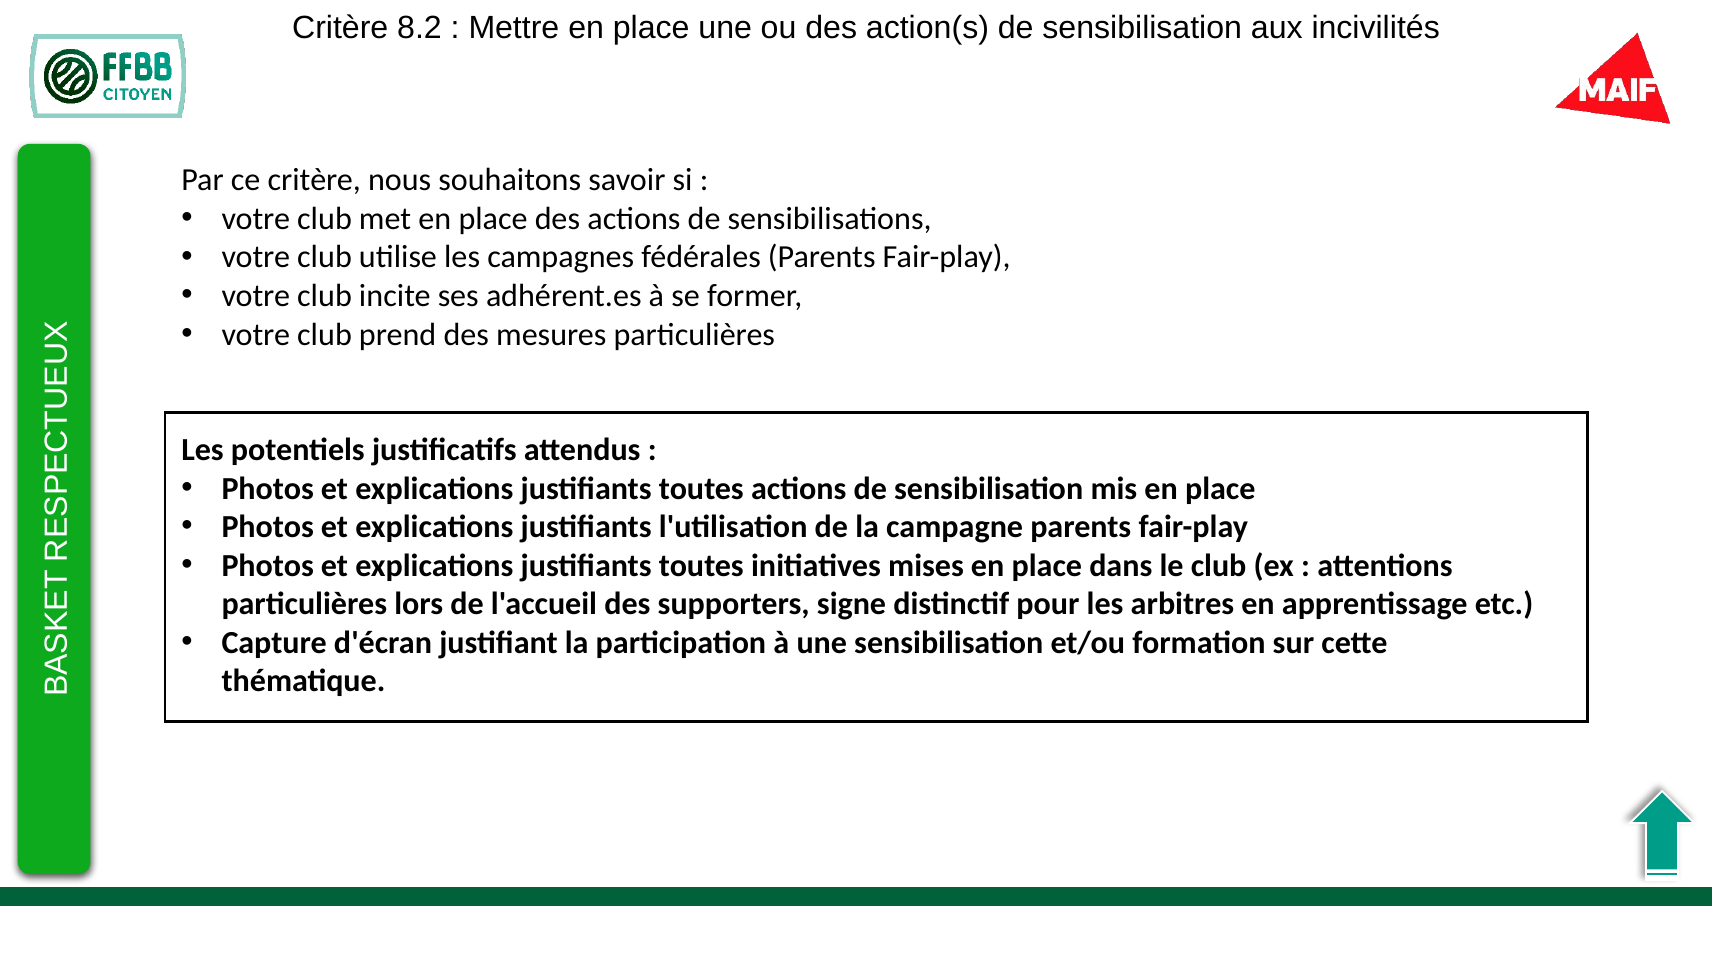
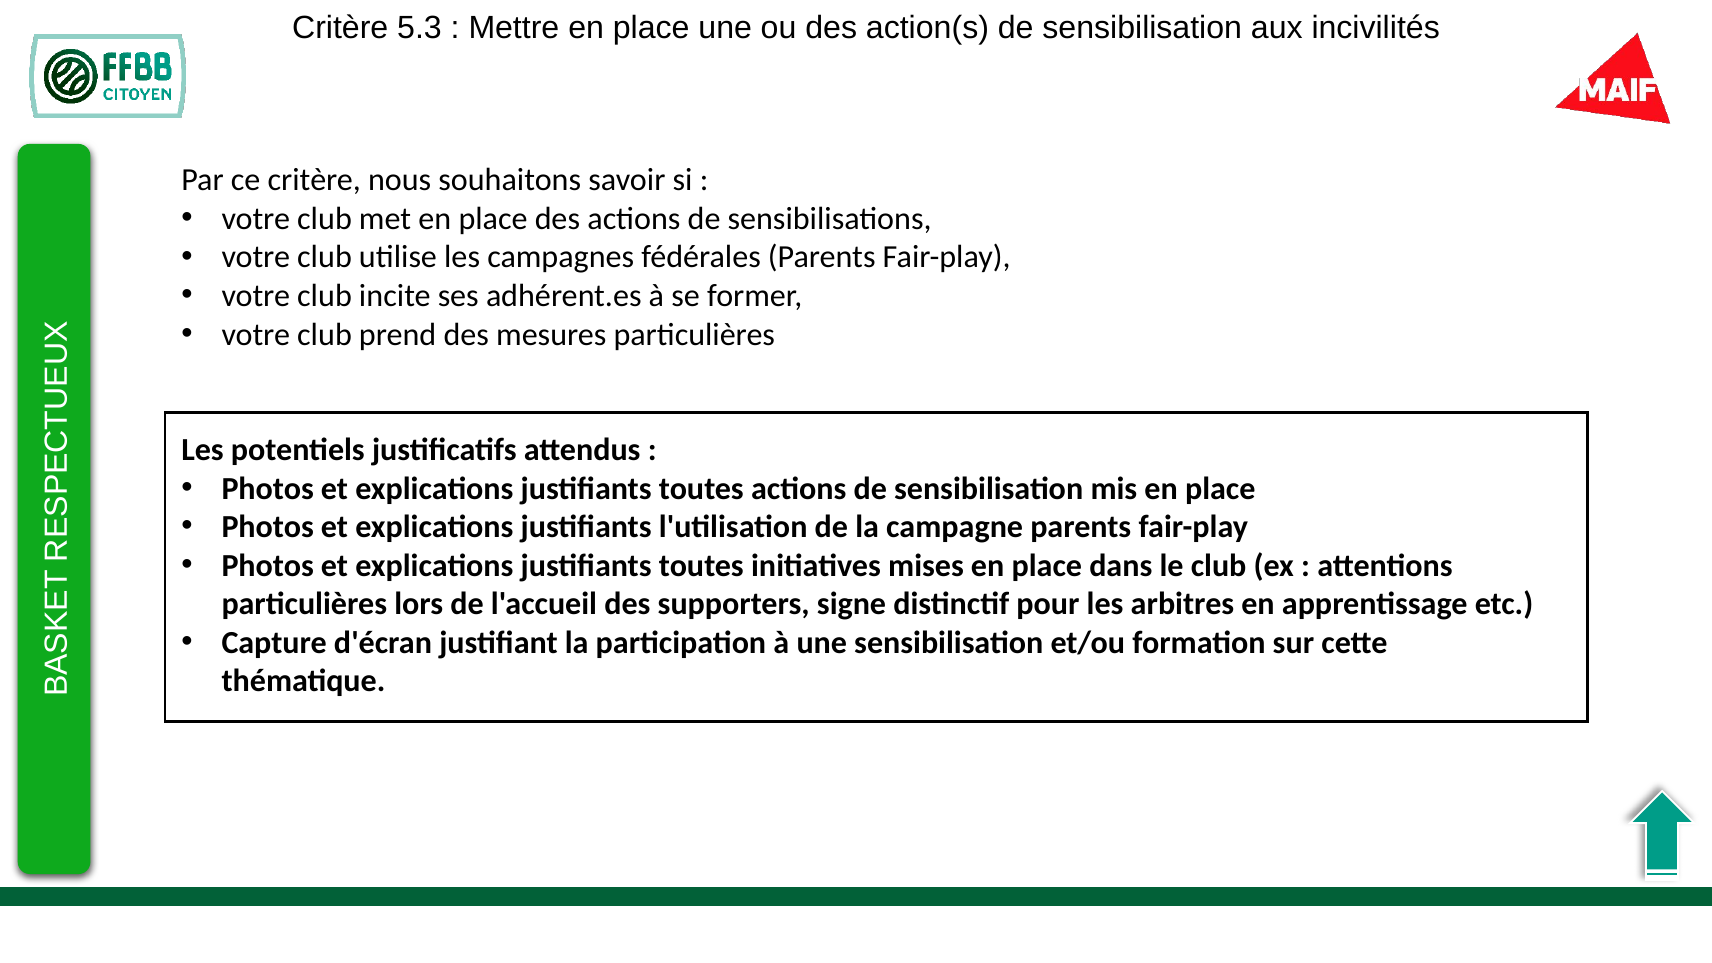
8.2: 8.2 -> 5.3
